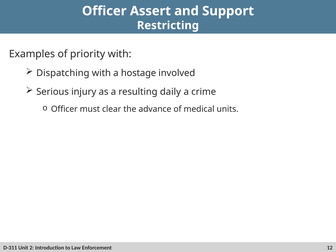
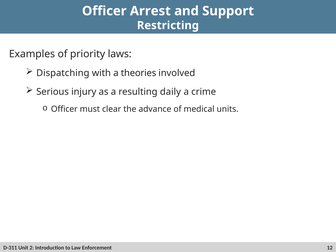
Assert: Assert -> Arrest
priority with: with -> laws
hostage: hostage -> theories
